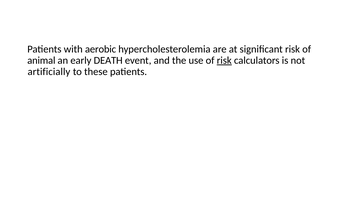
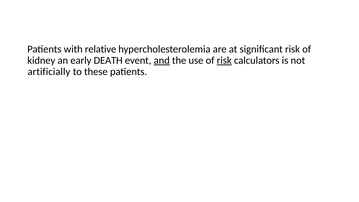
aerobic: aerobic -> relative
animal: animal -> kidney
and underline: none -> present
